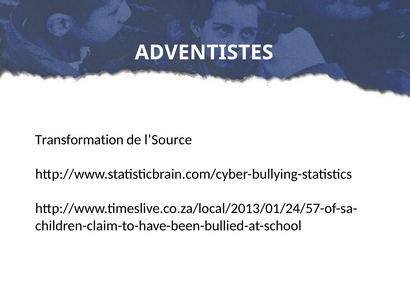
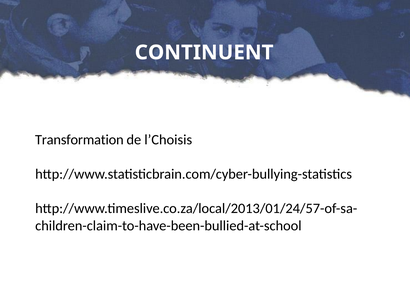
ADVENTISTES: ADVENTISTES -> CONTINUENT
l’Source: l’Source -> l’Choisis
